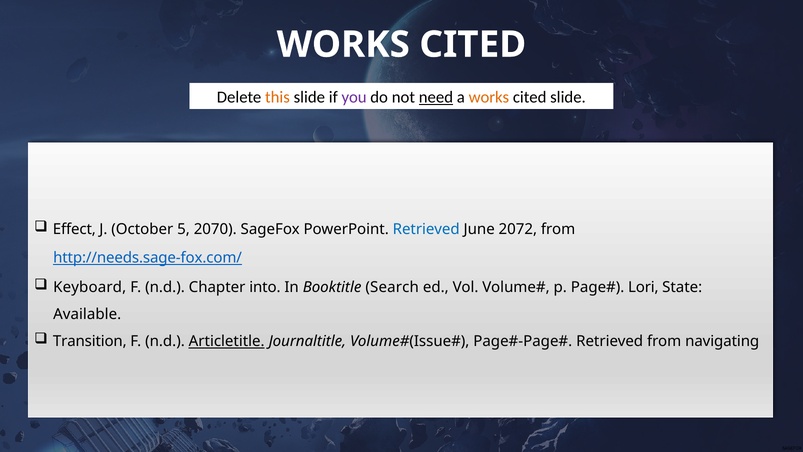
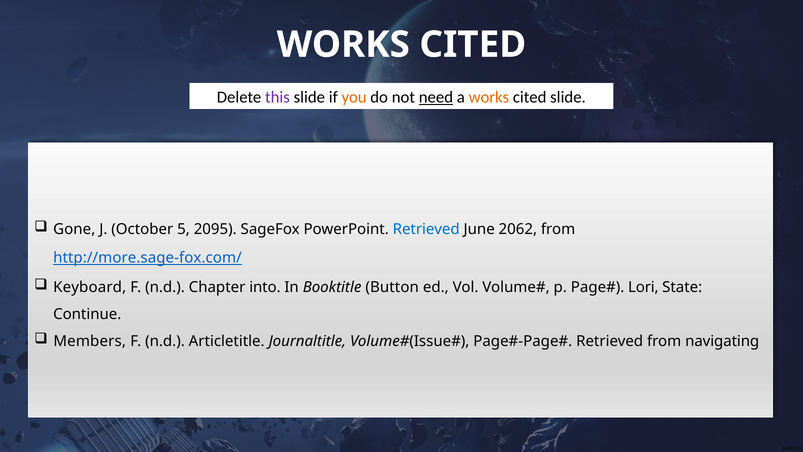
this colour: orange -> purple
you colour: purple -> orange
Effect: Effect -> Gone
2070: 2070 -> 2095
2072: 2072 -> 2062
http://needs.sage-fox.com/: http://needs.sage-fox.com/ -> http://more.sage-fox.com/
Search: Search -> Button
Available: Available -> Continue
Transition: Transition -> Members
Articletitle underline: present -> none
